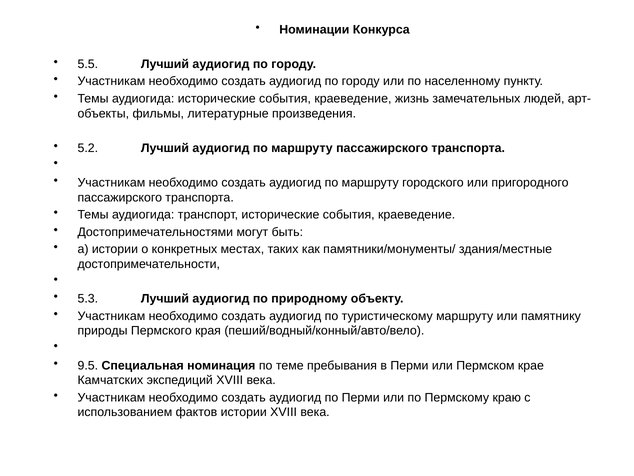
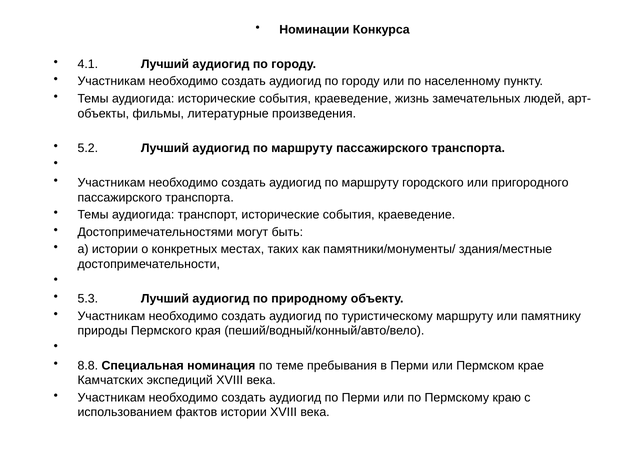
5.5: 5.5 -> 4.1
9.5: 9.5 -> 8.8
